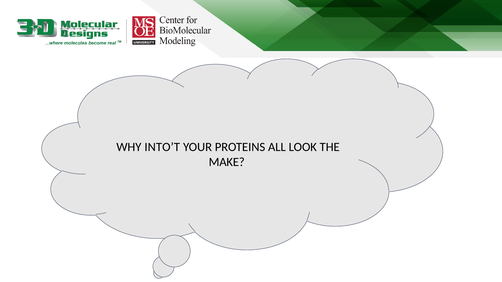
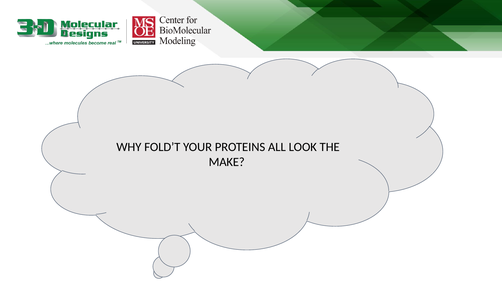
INTO’T: INTO’T -> FOLD’T
